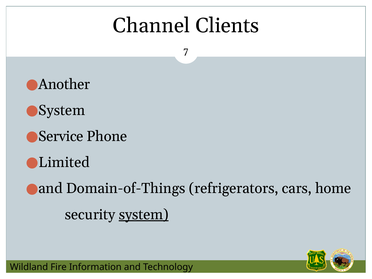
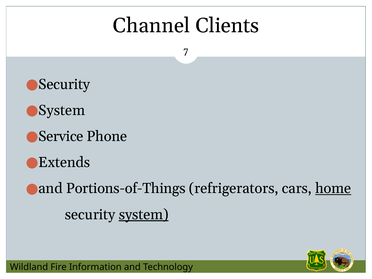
Another at (64, 84): Another -> Security
Limited: Limited -> Extends
Domain-of-Things: Domain-of-Things -> Portions-of-Things
home underline: none -> present
